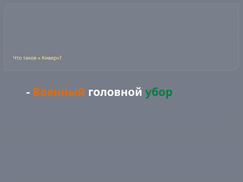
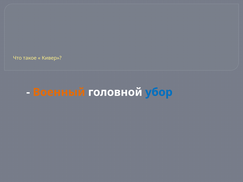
убор colour: green -> blue
